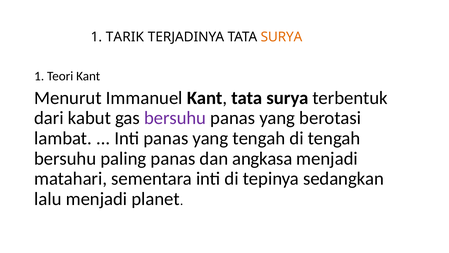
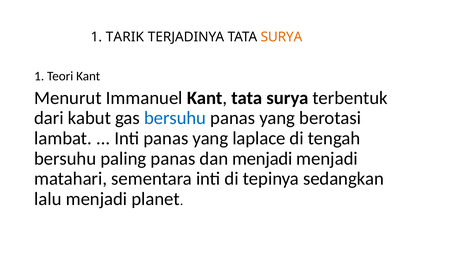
bersuhu at (175, 118) colour: purple -> blue
yang tengah: tengah -> laplace
dan angkasa: angkasa -> menjadi
